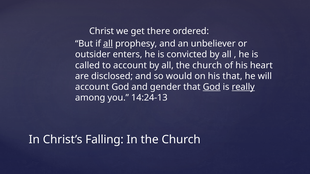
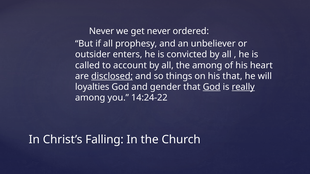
Christ at (102, 31): Christ -> Never
get there: there -> never
all at (108, 44) underline: present -> none
all the church: church -> among
disclosed underline: none -> present
would: would -> things
account at (92, 87): account -> loyalties
14:24-13: 14:24-13 -> 14:24-22
